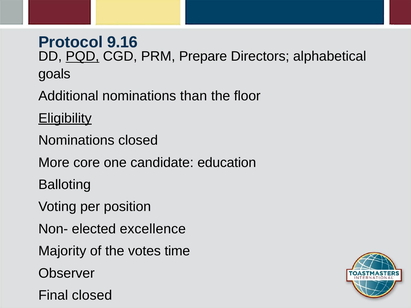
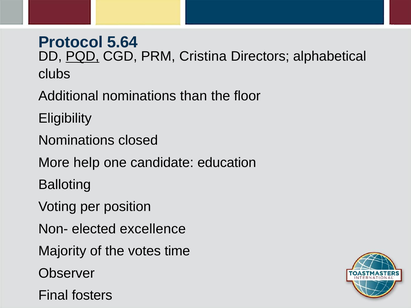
9.16: 9.16 -> 5.64
Prepare: Prepare -> Cristina
goals: goals -> clubs
Eligibility underline: present -> none
core: core -> help
Final closed: closed -> fosters
